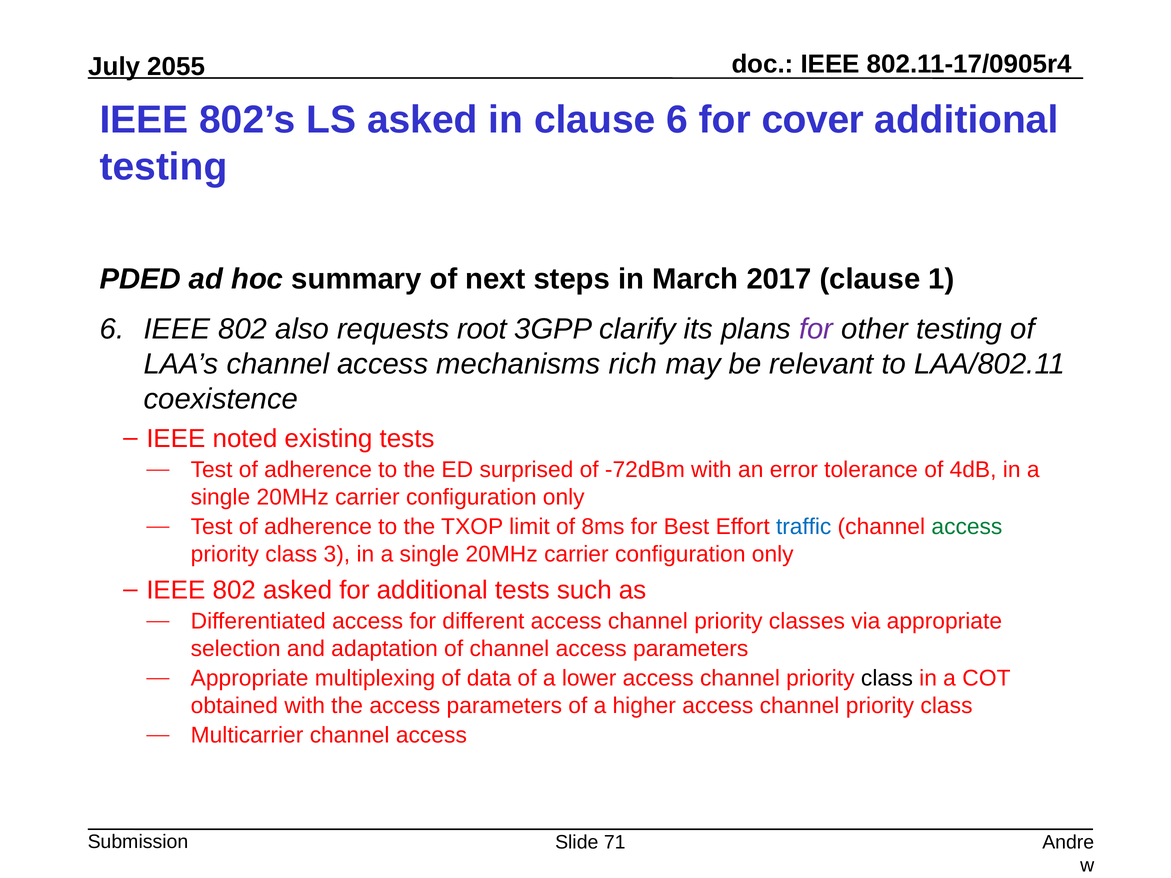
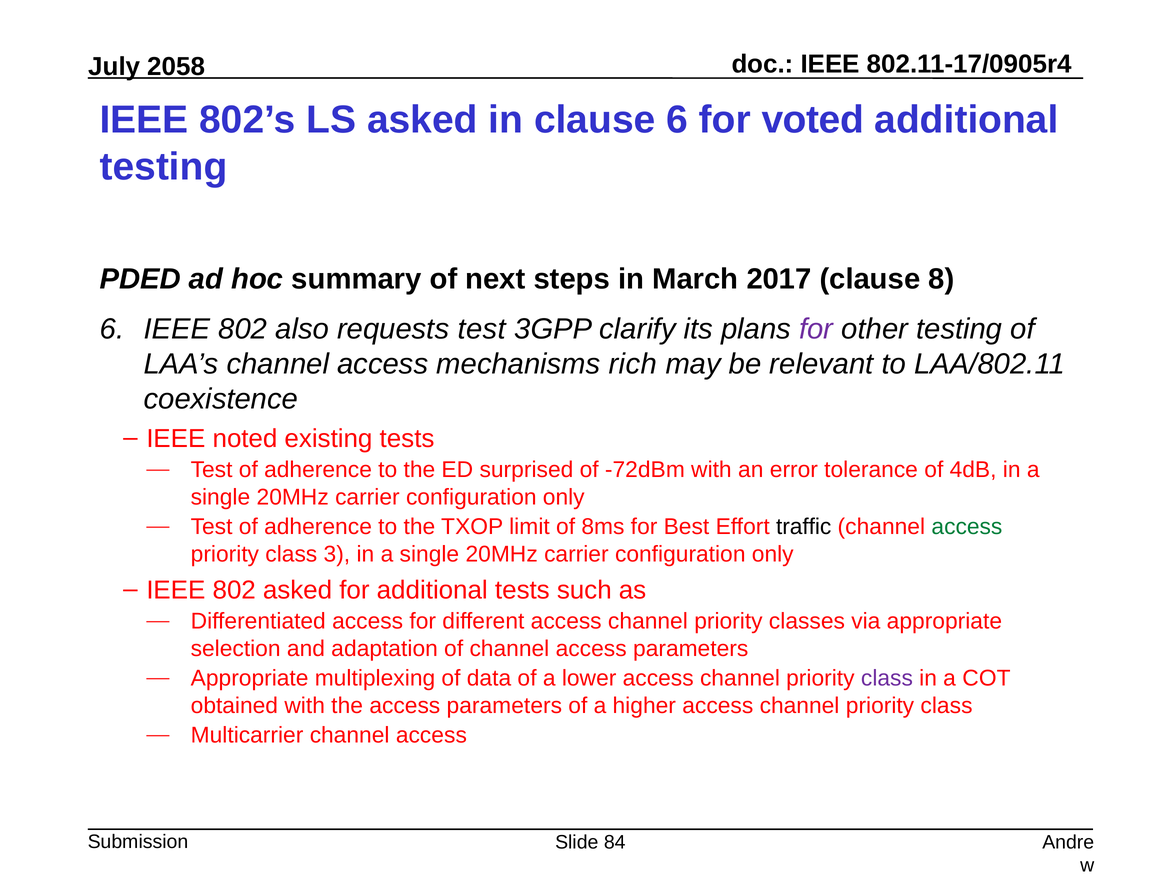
2055: 2055 -> 2058
cover: cover -> voted
1: 1 -> 8
requests root: root -> test
traffic colour: blue -> black
class at (887, 679) colour: black -> purple
71: 71 -> 84
